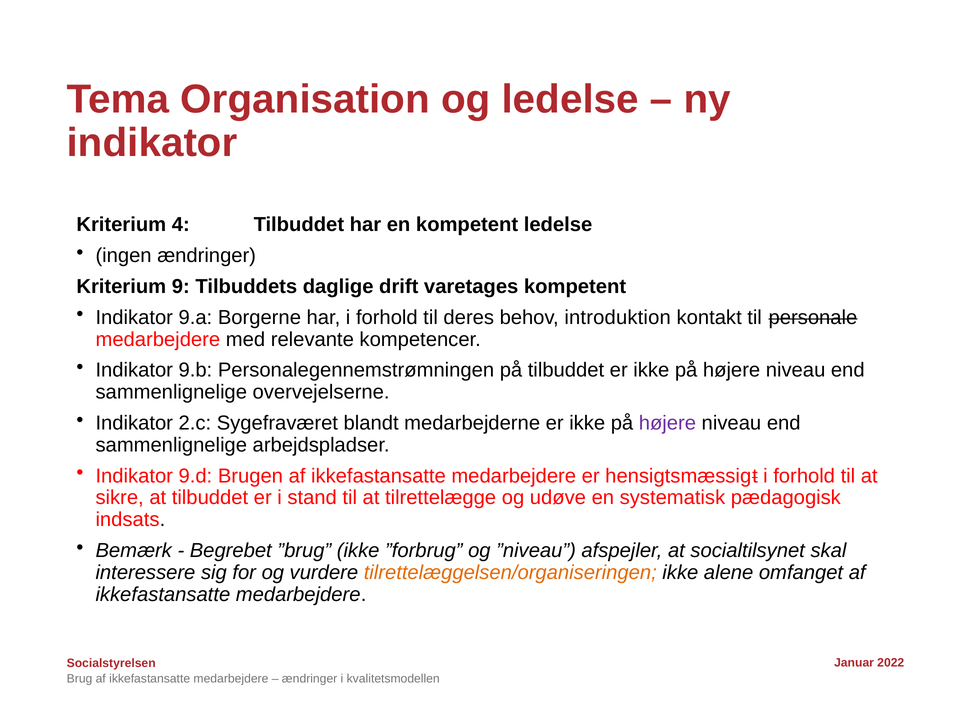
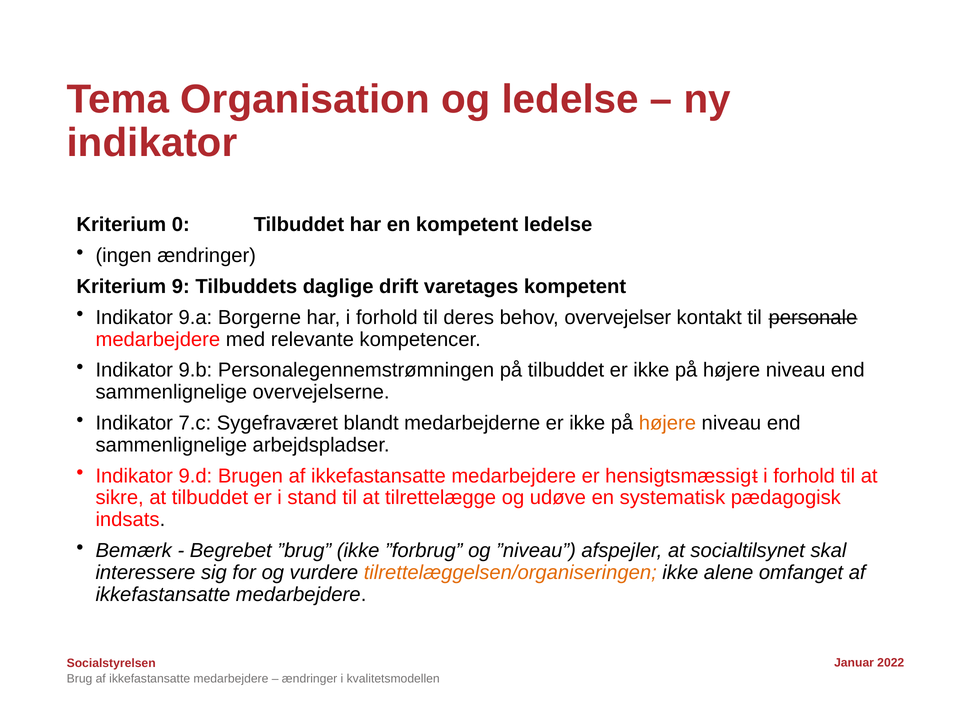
4: 4 -> 0
introduktion: introduktion -> overvejelser
2.c: 2.c -> 7.c
højere at (667, 423) colour: purple -> orange
